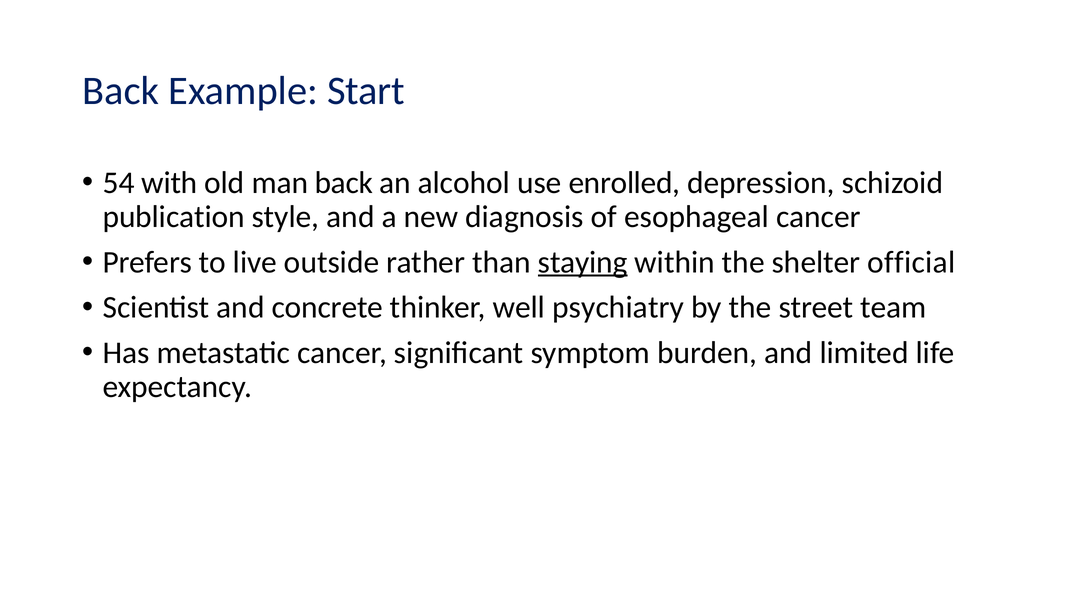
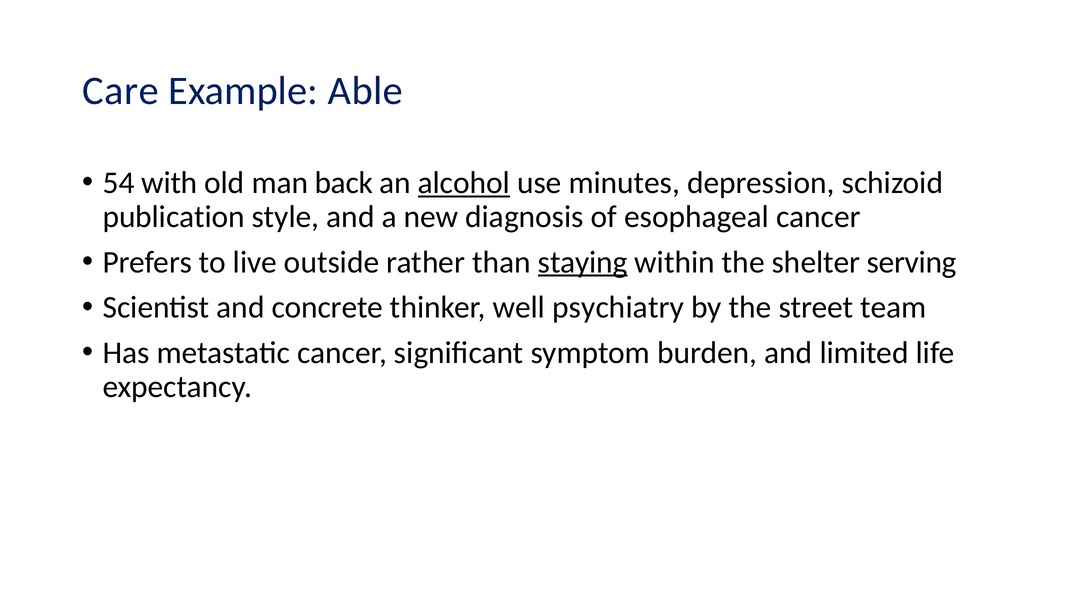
Back at (121, 91): Back -> Care
Start: Start -> Able
alcohol underline: none -> present
enrolled: enrolled -> minutes
official: official -> serving
